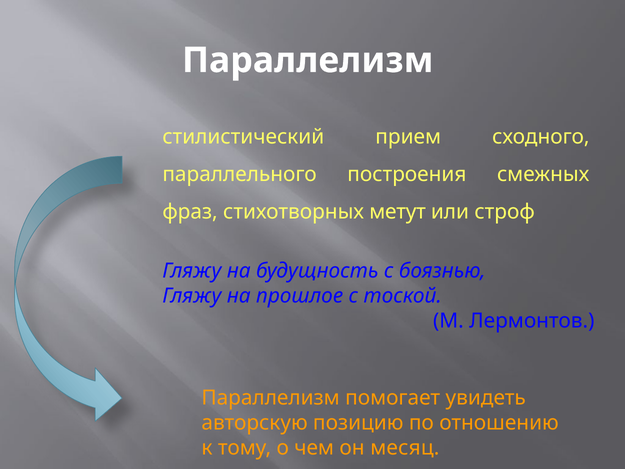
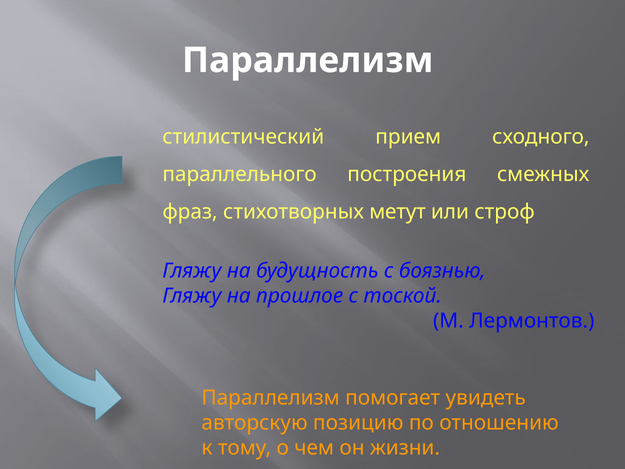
месяц: месяц -> жизни
